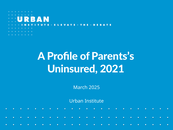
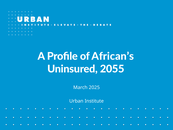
Parents’s: Parents’s -> African’s
2021: 2021 -> 2055
